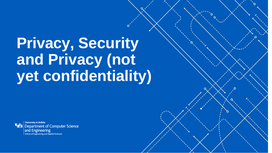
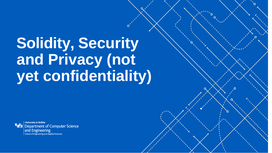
Privacy at (46, 43): Privacy -> Solidity
